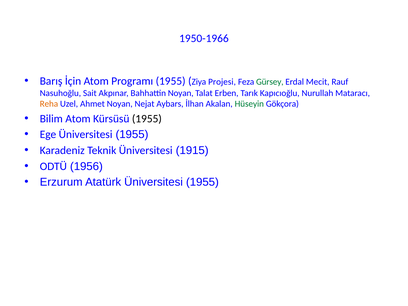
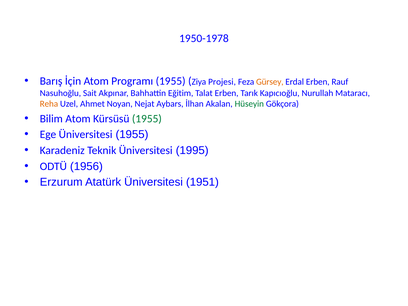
1950-1966: 1950-1966 -> 1950-1978
Gürsey colour: green -> orange
Erdal Mecit: Mecit -> Erben
Bahhattin Noyan: Noyan -> Eğitim
1955 at (147, 119) colour: black -> green
1915: 1915 -> 1995
Atatürk Üniversitesi 1955: 1955 -> 1951
